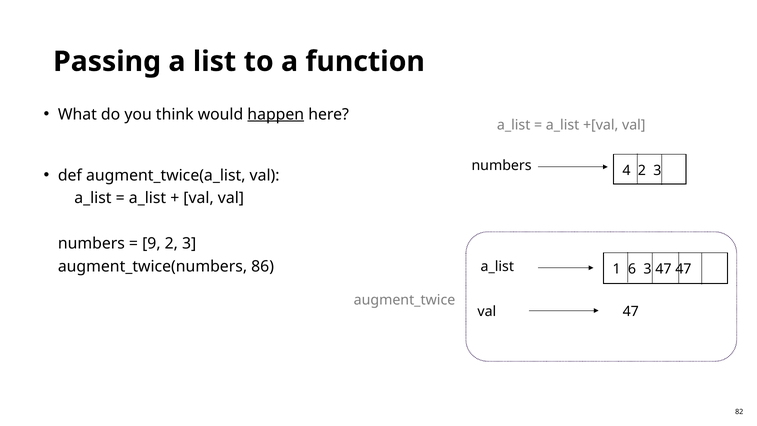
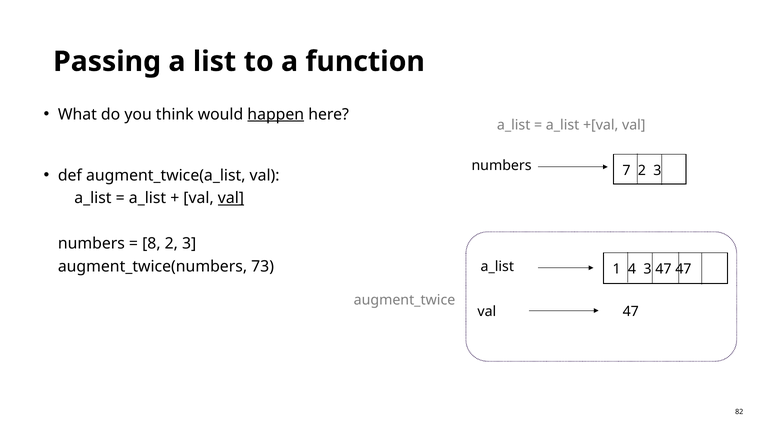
4: 4 -> 7
val at (231, 198) underline: none -> present
9: 9 -> 8
86: 86 -> 73
6: 6 -> 4
